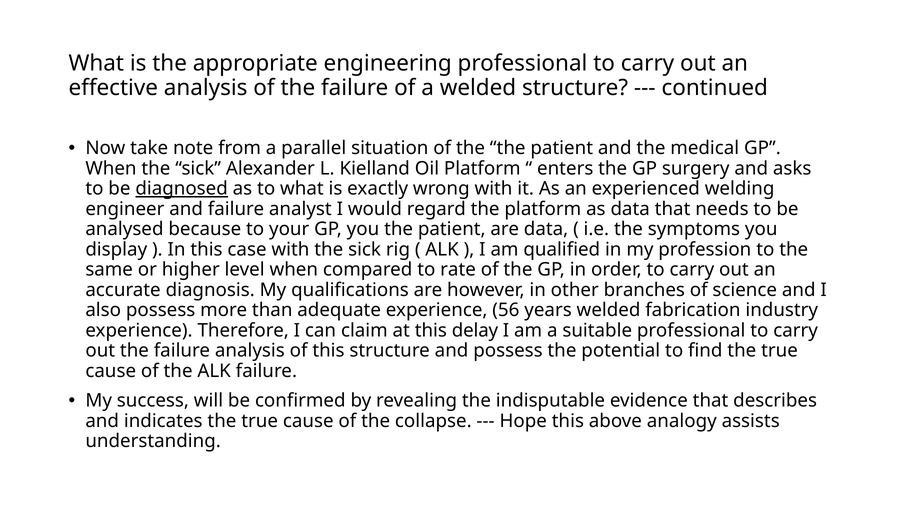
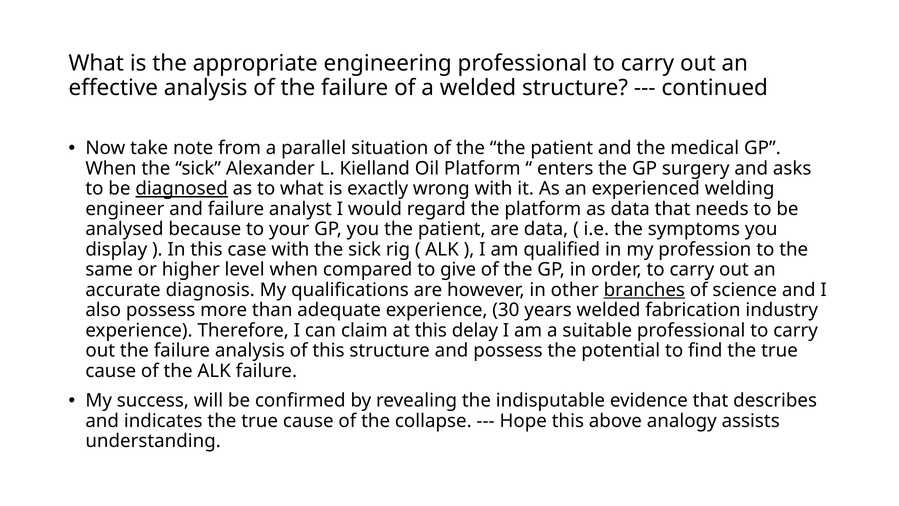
rate: rate -> give
branches underline: none -> present
56: 56 -> 30
